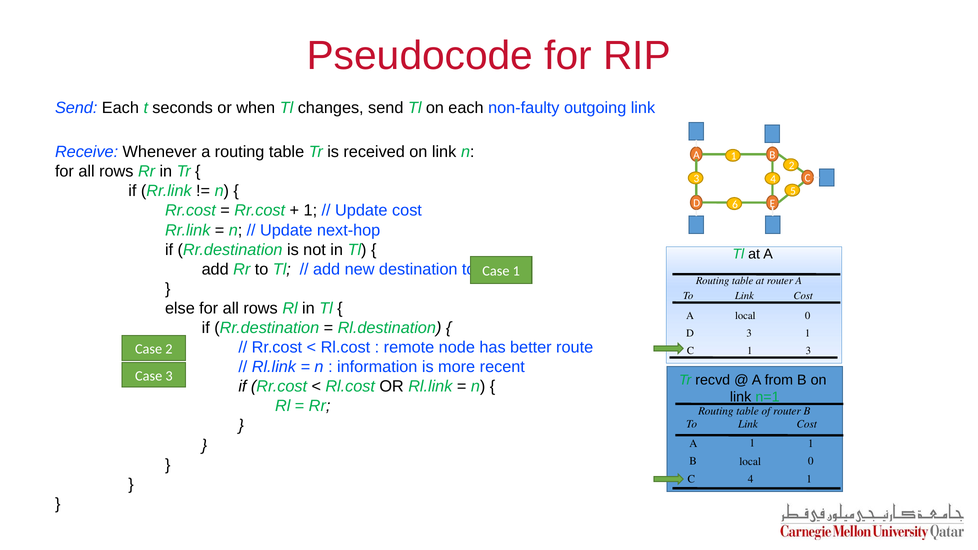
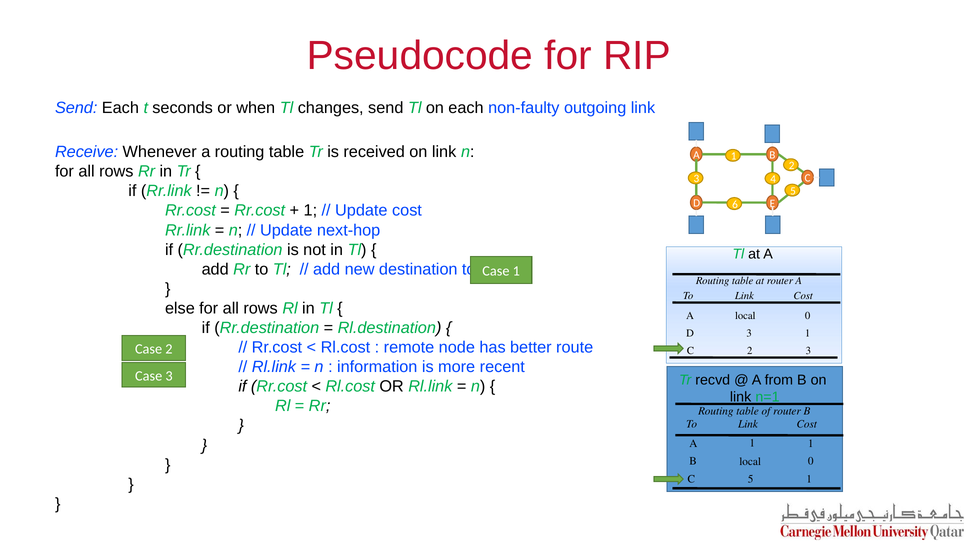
1 at (750, 351): 1 -> 2
C 4: 4 -> 5
